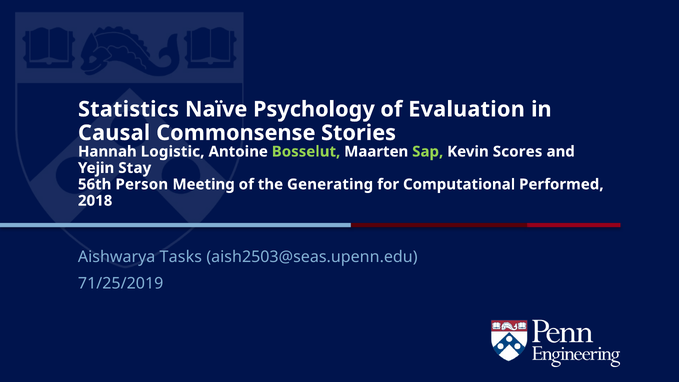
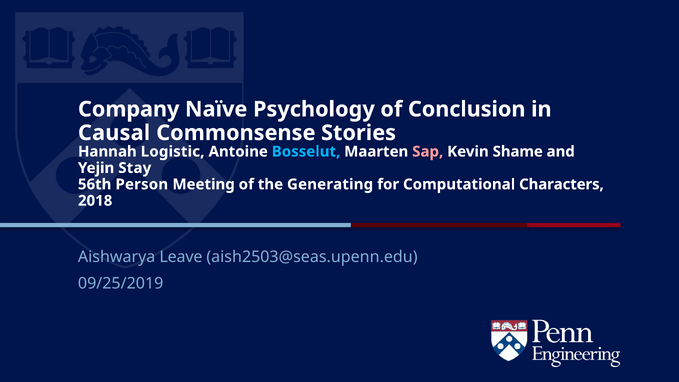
Statistics: Statistics -> Company
Evaluation: Evaluation -> Conclusion
Bosselut colour: light green -> light blue
Sap colour: light green -> pink
Scores: Scores -> Shame
Performed: Performed -> Characters
Tasks: Tasks -> Leave
71/25/2019: 71/25/2019 -> 09/25/2019
